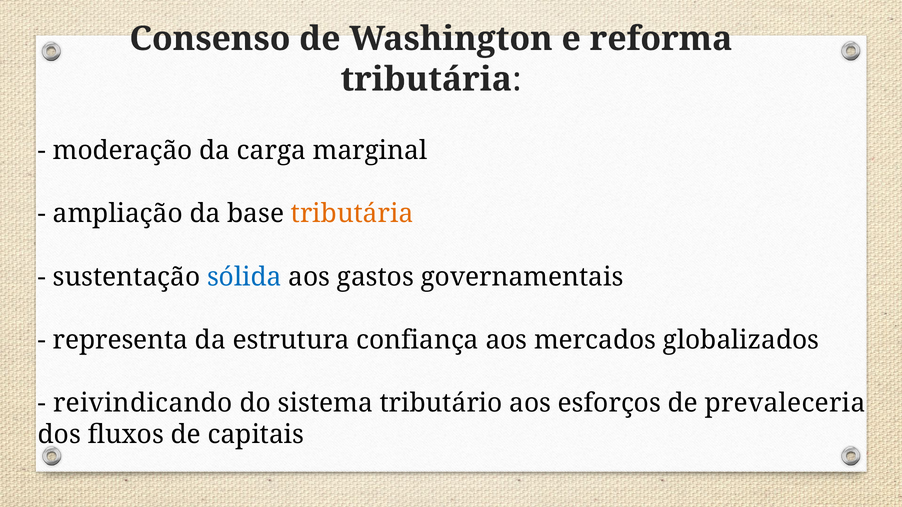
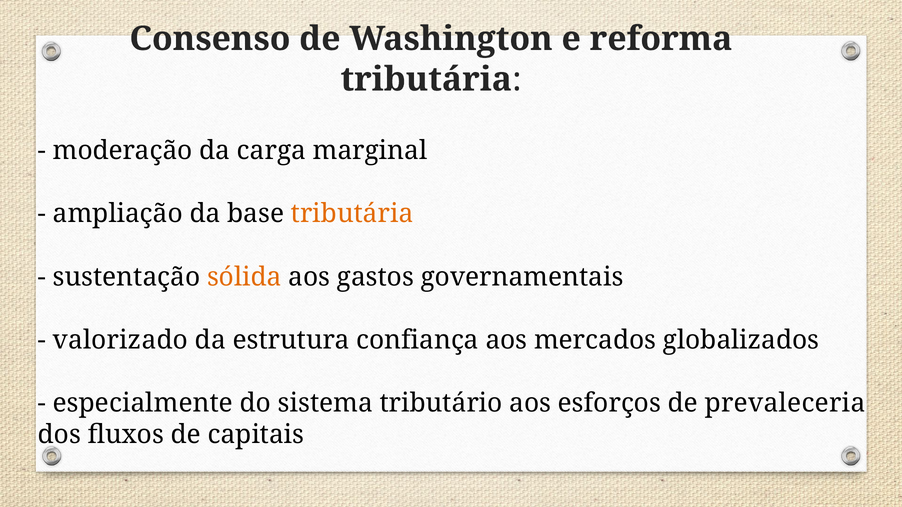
sólida colour: blue -> orange
representa: representa -> valorizado
reivindicando: reivindicando -> especialmente
